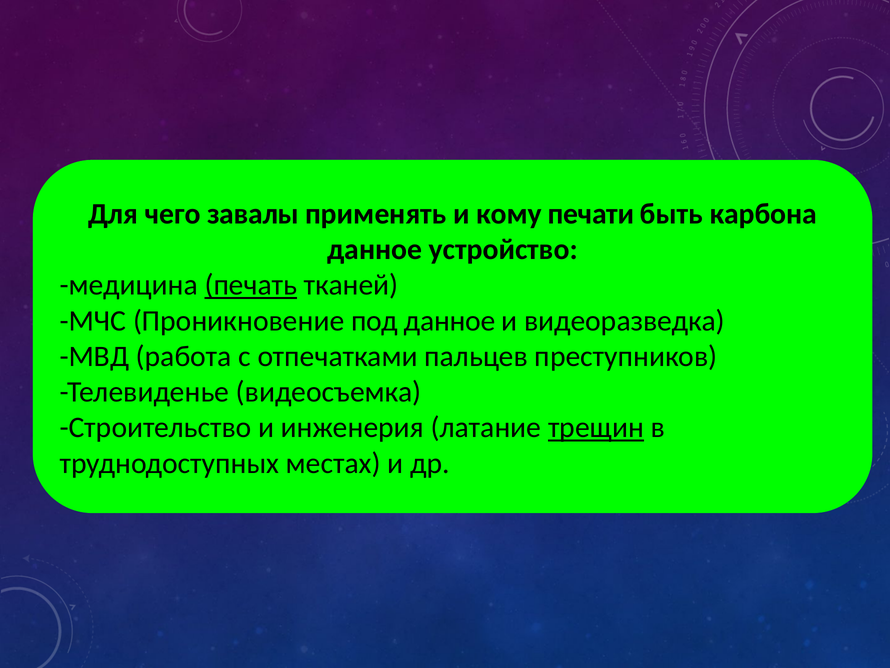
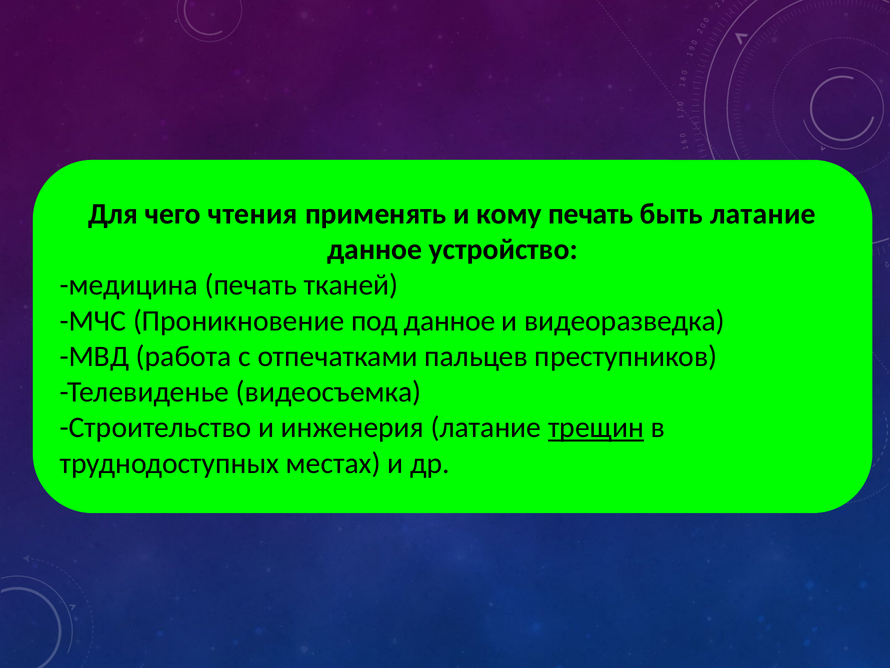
завалы: завалы -> чтения
кому печати: печати -> печать
быть карбона: карбона -> латание
печать at (251, 285) underline: present -> none
